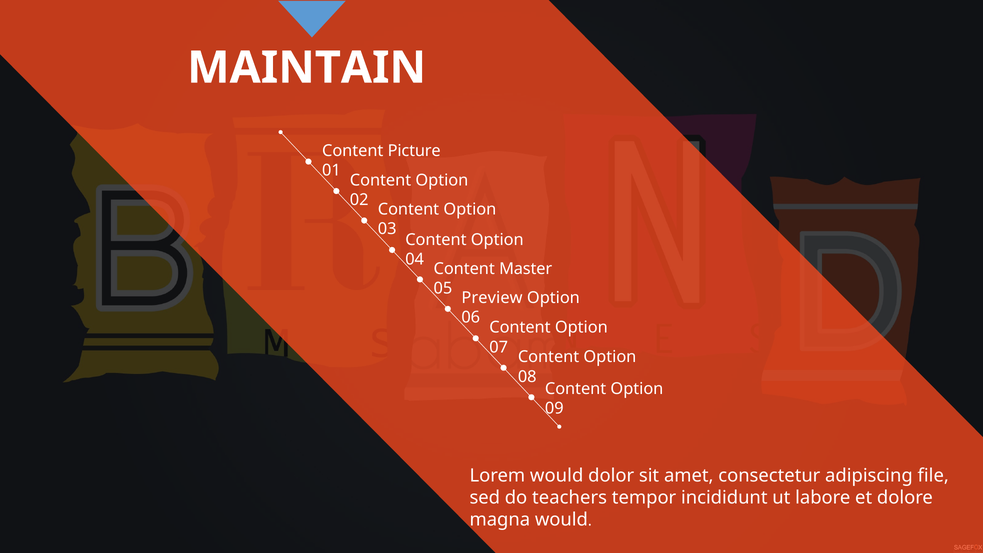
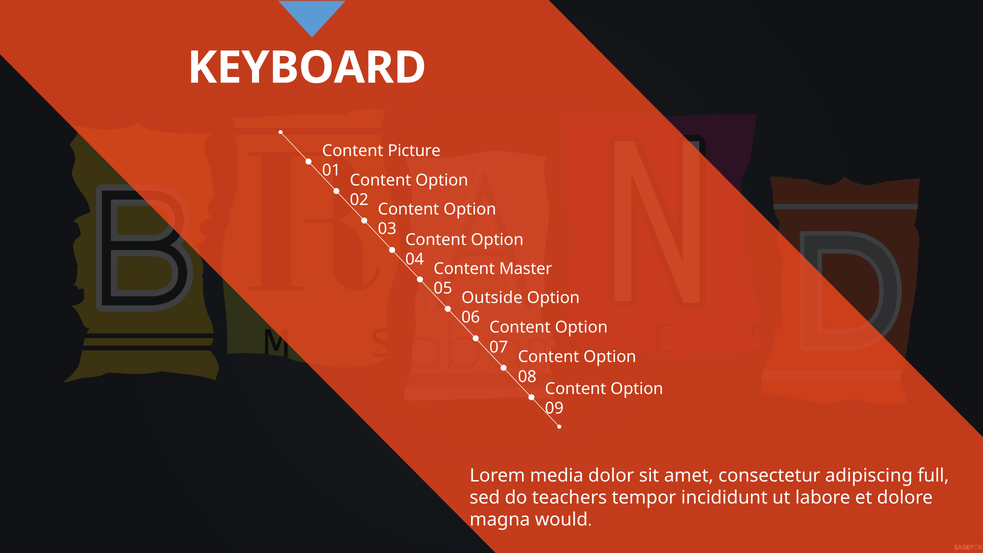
MAINTAIN: MAINTAIN -> KEYBOARD
Preview: Preview -> Outside
Lorem would: would -> media
file: file -> full
